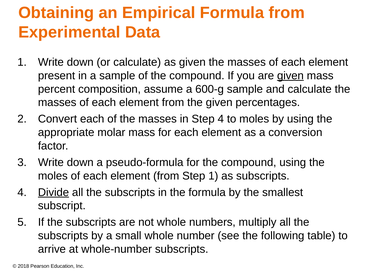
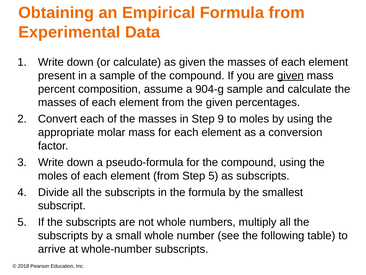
600-g: 600-g -> 904-g
Step 4: 4 -> 9
Step 1: 1 -> 5
Divide underline: present -> none
